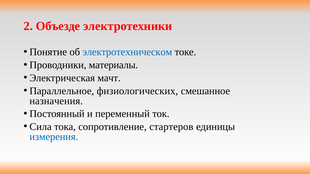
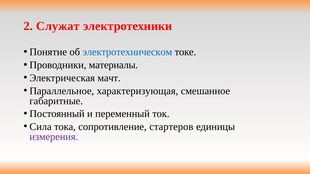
Объезде: Объезде -> Служат
физиологических: физиологических -> характеризующая
назначения: назначения -> габаритные
измерения colour: blue -> purple
